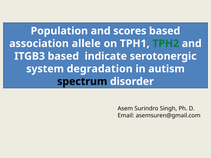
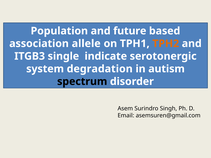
scores: scores -> future
TPH2 colour: green -> orange
ITGB3 based: based -> single
